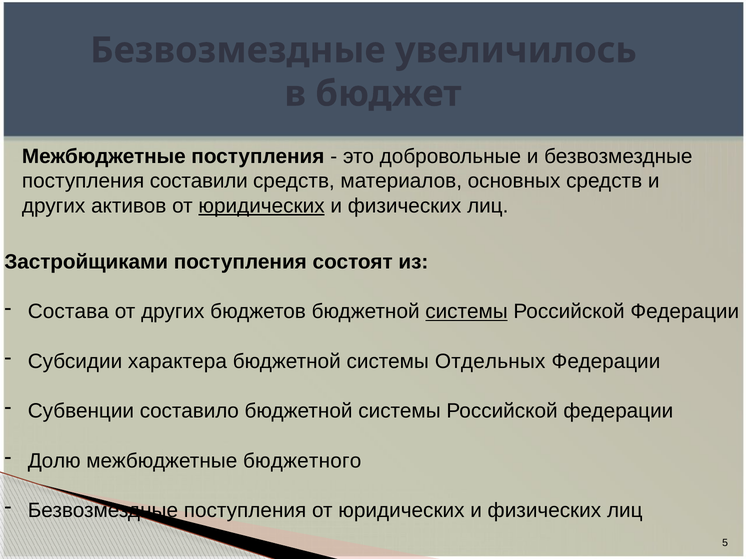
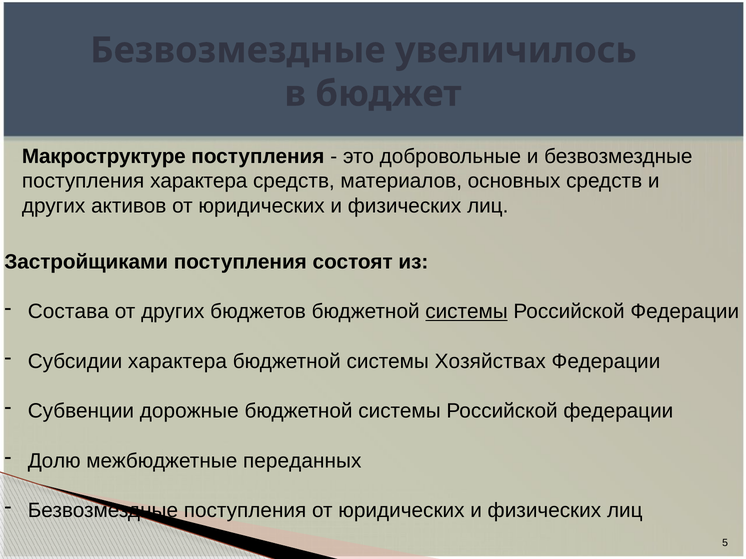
Межбюджетные at (104, 156): Межбюджетные -> Макроструктуре
поступления составили: составили -> характера
юридических at (262, 206) underline: present -> none
Отдельных: Отдельных -> Хозяйствах
составило: составило -> дорожные
бюджетного: бюджетного -> переданных
